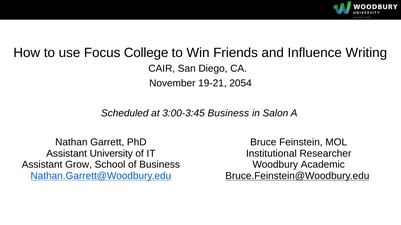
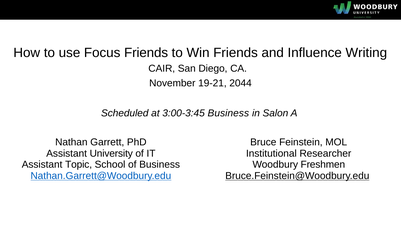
Focus College: College -> Friends
2054: 2054 -> 2044
Grow: Grow -> Topic
Academic: Academic -> Freshmen
